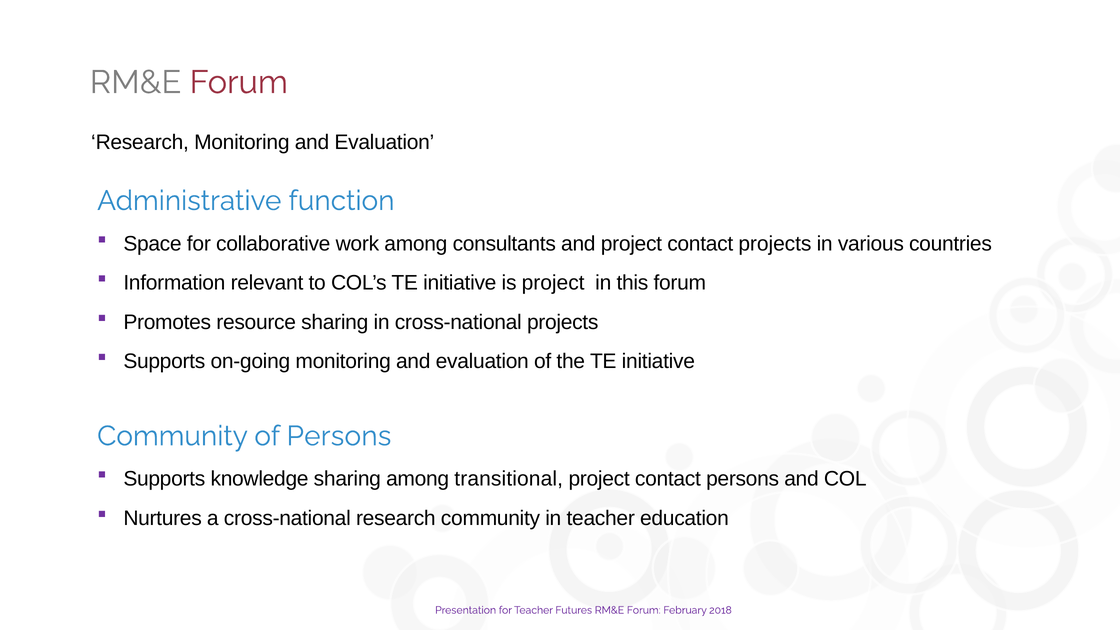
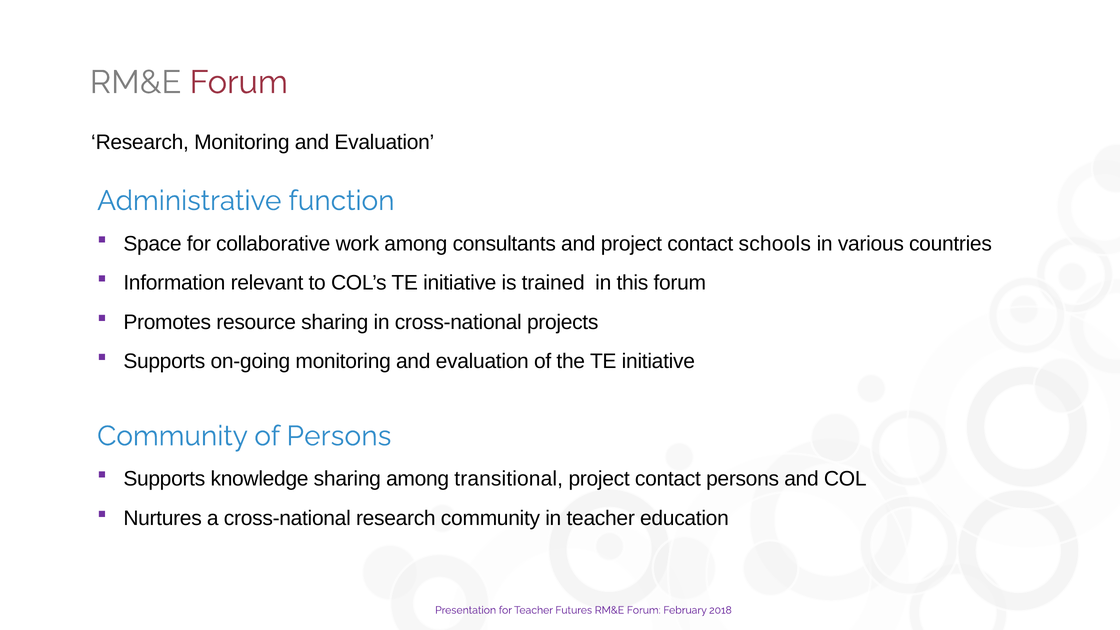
contact projects: projects -> schools
is project: project -> trained
